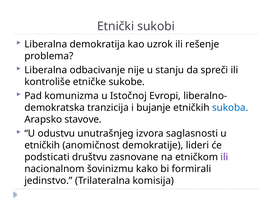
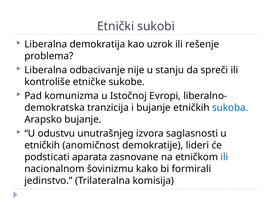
Arapsko stavove: stavove -> bujanje
društvu: društvu -> aparata
ili at (224, 157) colour: purple -> blue
